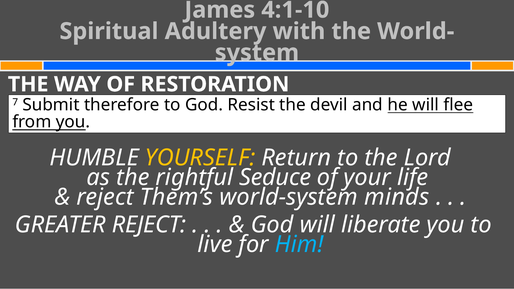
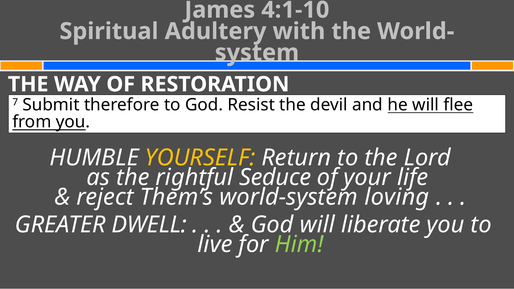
minds: minds -> loving
GREATER REJECT: REJECT -> DWELL
Him colour: light blue -> light green
